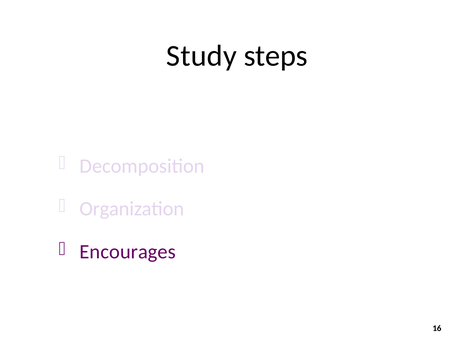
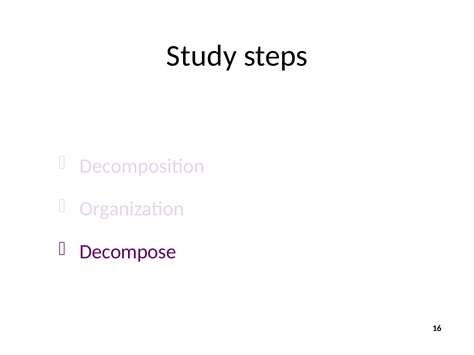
Encourages: Encourages -> Decompose
